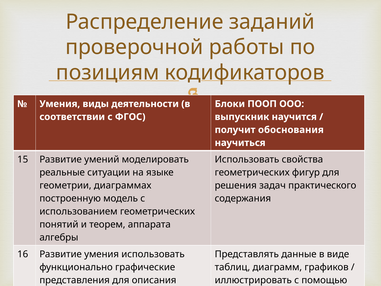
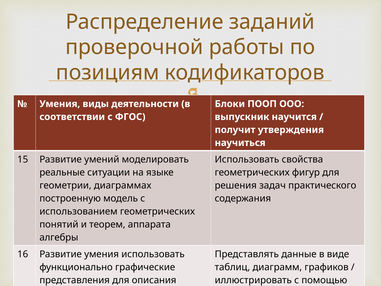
обоснования: обоснования -> утверждения
